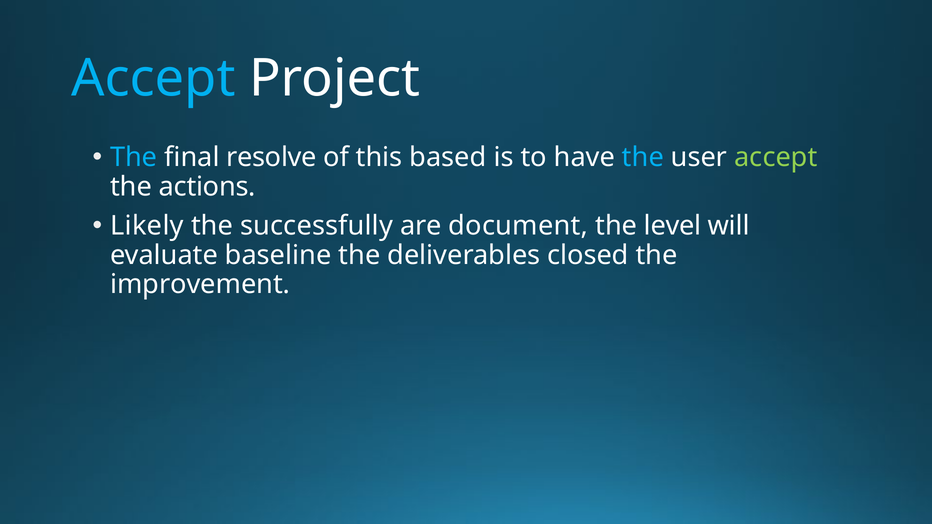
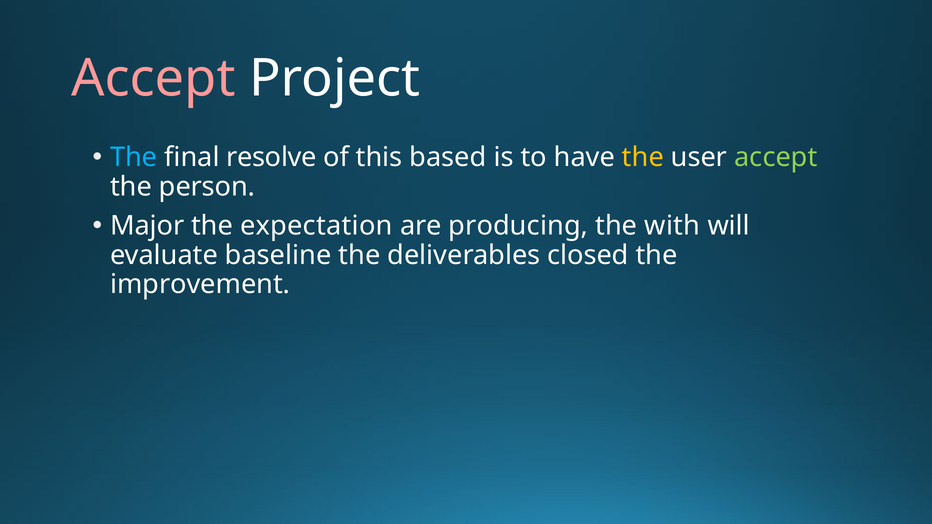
Accept at (153, 78) colour: light blue -> pink
the at (643, 158) colour: light blue -> yellow
actions: actions -> person
Likely: Likely -> Major
successfully: successfully -> expectation
document: document -> producing
level: level -> with
